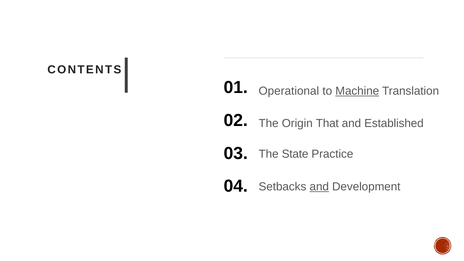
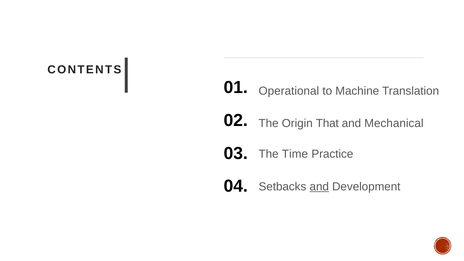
Machine underline: present -> none
Established: Established -> Mechanical
State: State -> Time
